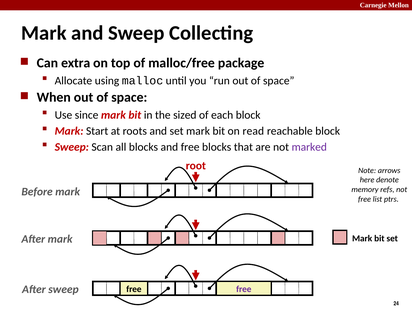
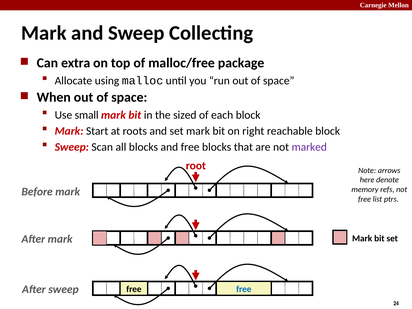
since: since -> small
read: read -> right
free at (244, 289) colour: purple -> blue
